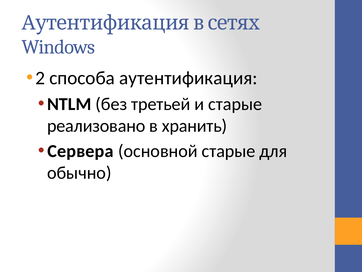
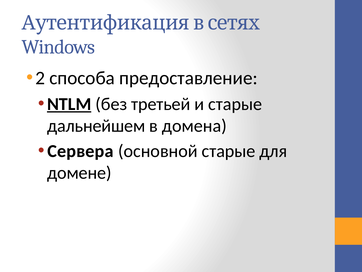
аутентификация: аутентификация -> предоставление
NTLM underline: none -> present
реализовано: реализовано -> дальнейшем
хранить: хранить -> домена
обычно: обычно -> домене
